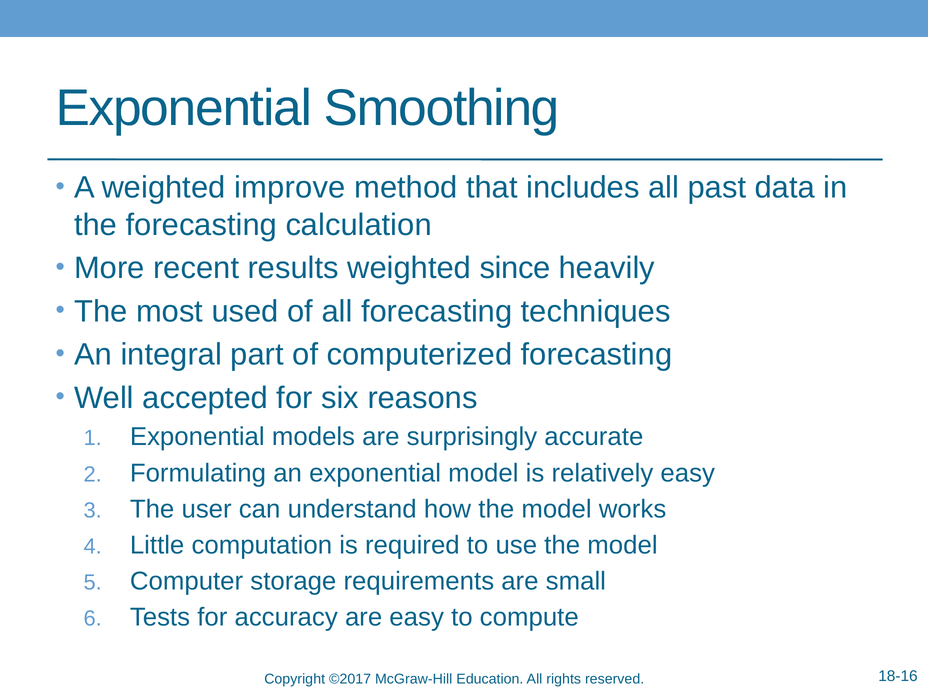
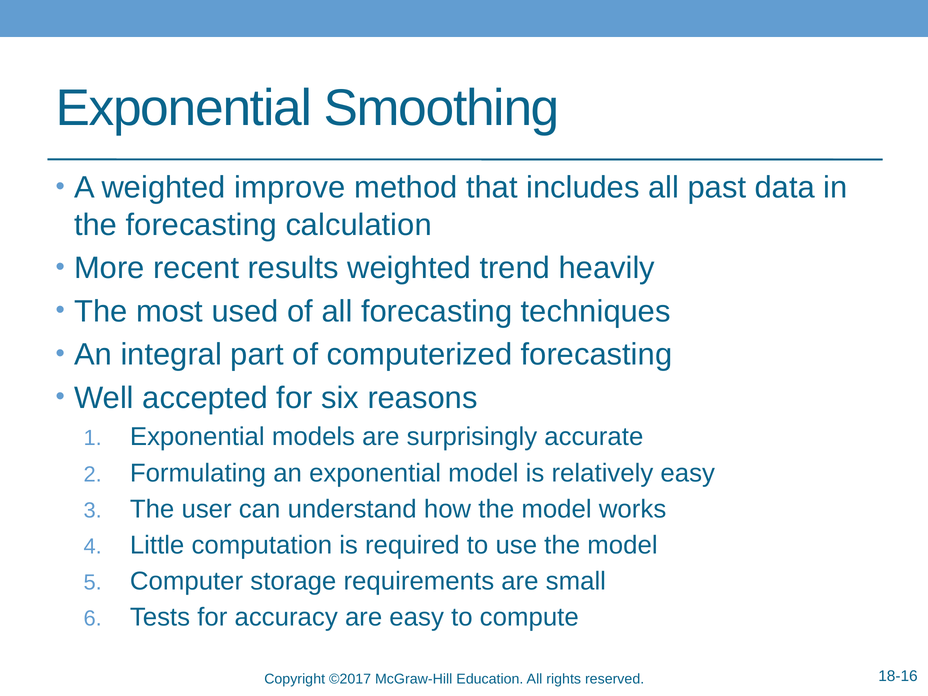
since: since -> trend
